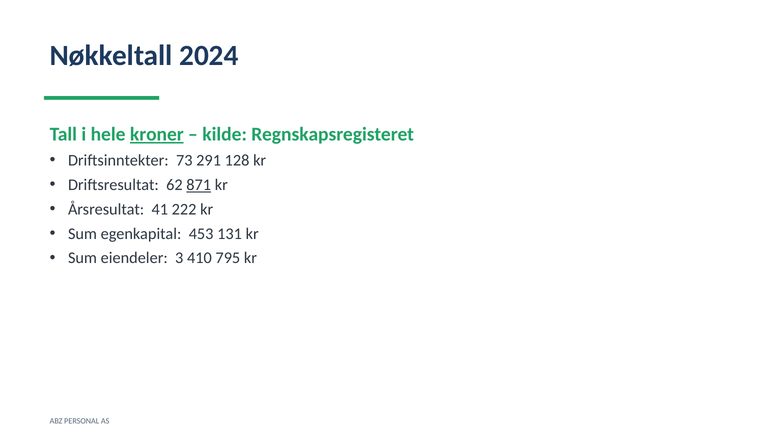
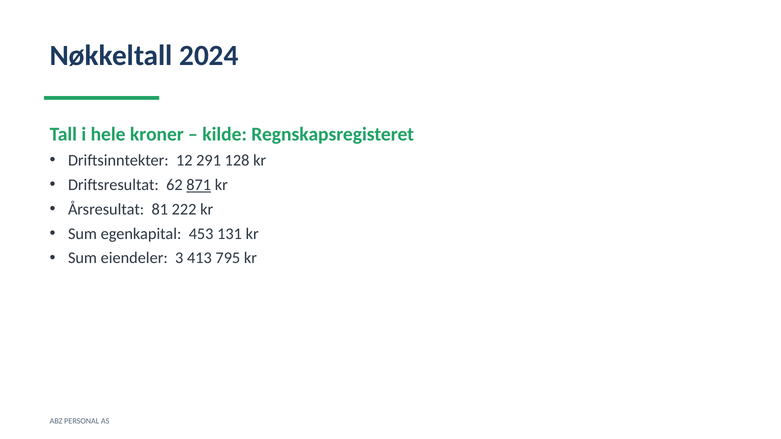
kroner underline: present -> none
73: 73 -> 12
41: 41 -> 81
410: 410 -> 413
